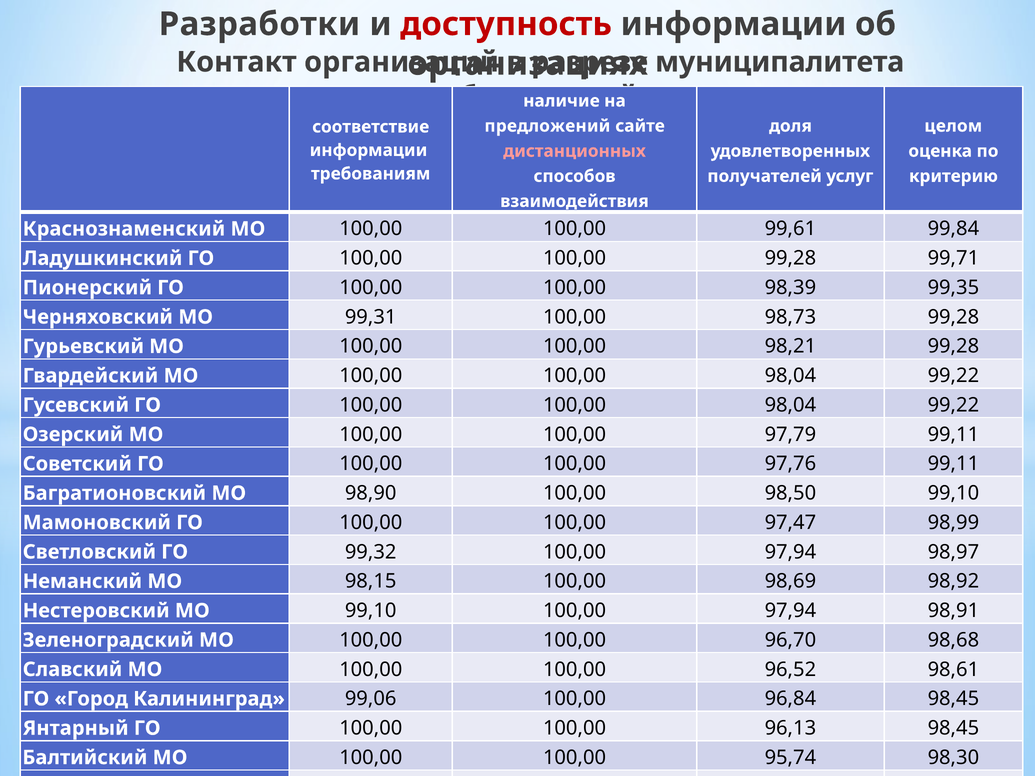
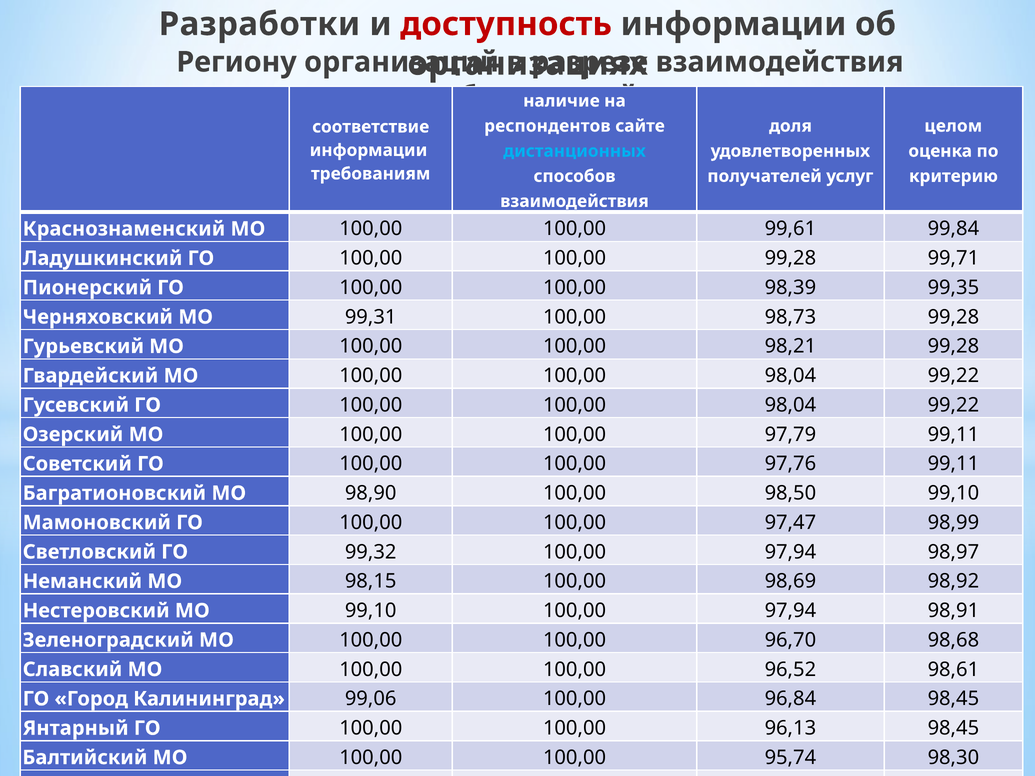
Контакт: Контакт -> Региону
муниципалитета at (780, 62): муниципалитета -> взаимодействия
предложений: предложений -> респондентов
дистанционных colour: pink -> light blue
